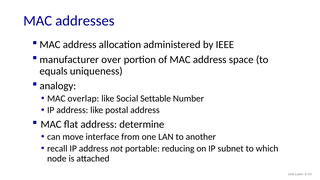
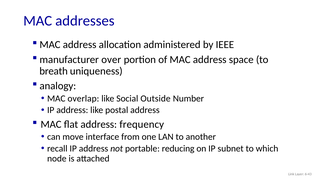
equals: equals -> breath
Settable: Settable -> Outside
determine: determine -> frequency
